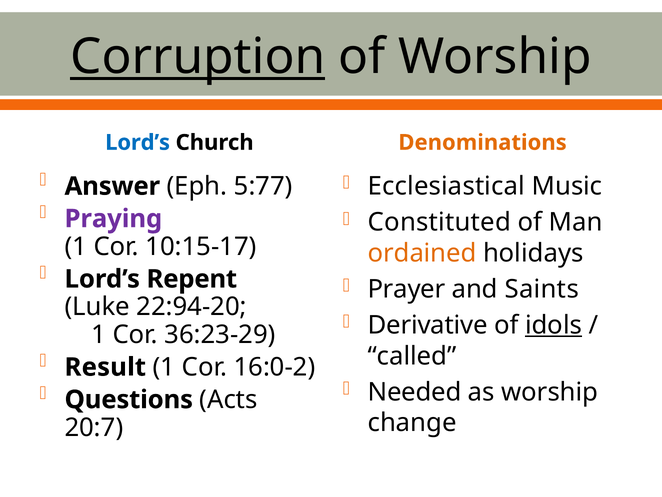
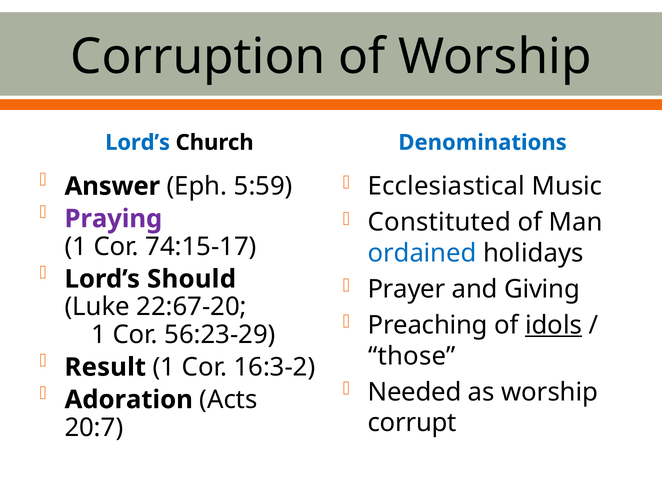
Corruption underline: present -> none
Denominations colour: orange -> blue
5:77: 5:77 -> 5:59
10:15-17: 10:15-17 -> 74:15-17
ordained colour: orange -> blue
Repent: Repent -> Should
Saints: Saints -> Giving
22:94-20: 22:94-20 -> 22:67-20
Derivative: Derivative -> Preaching
36:23-29: 36:23-29 -> 56:23-29
called: called -> those
16:0-2: 16:0-2 -> 16:3-2
Questions: Questions -> Adoration
change: change -> corrupt
